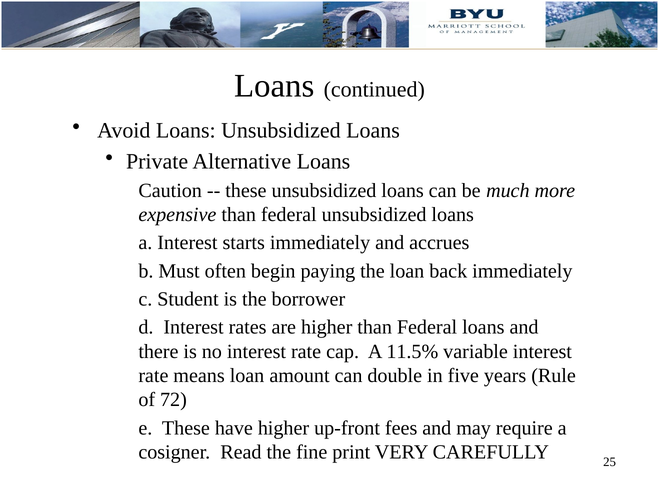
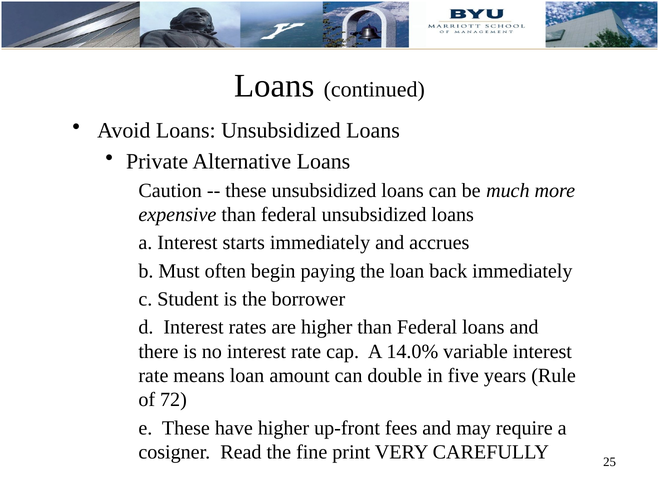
11.5%: 11.5% -> 14.0%
